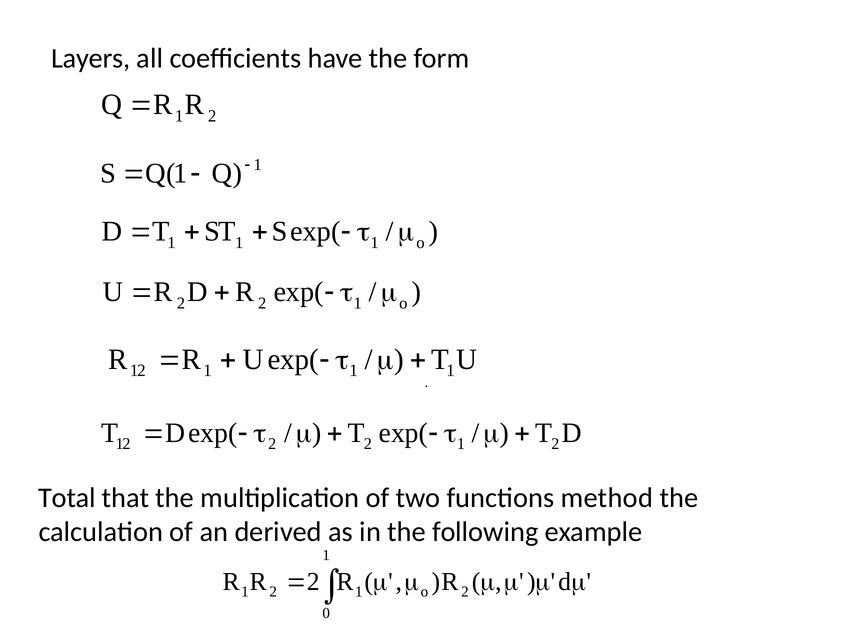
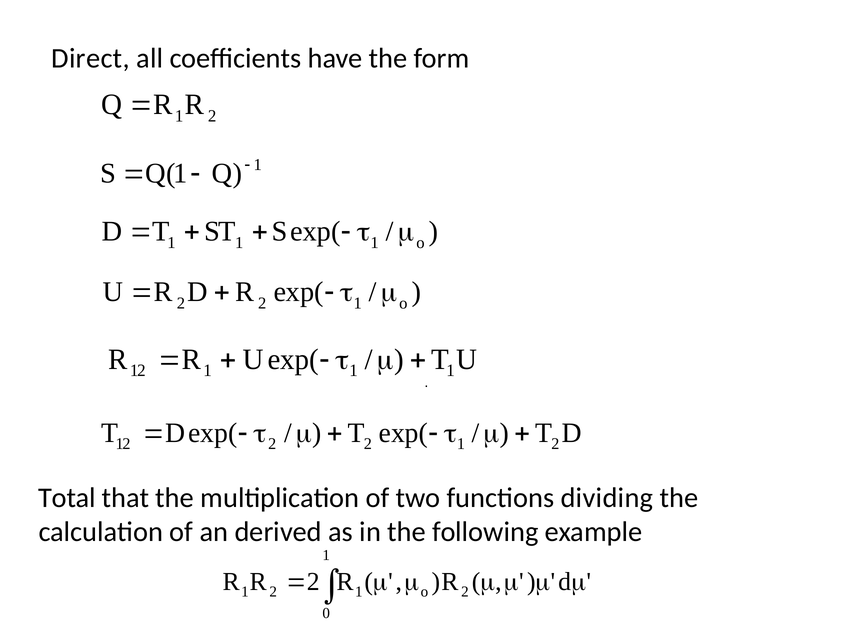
Layers: Layers -> Direct
method: method -> dividing
